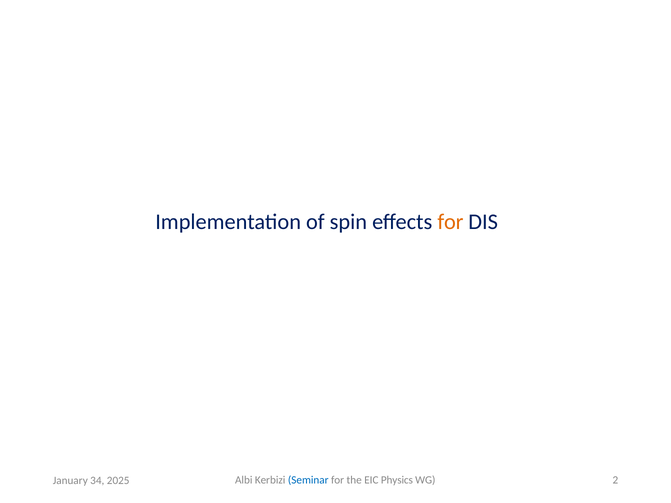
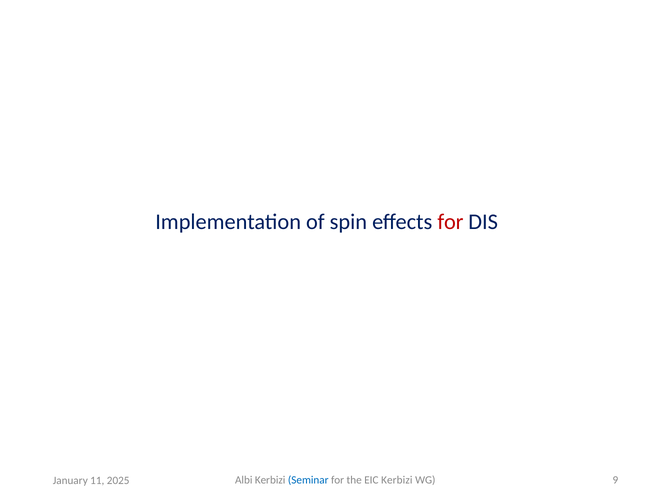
for at (450, 222) colour: orange -> red
EIC Physics: Physics -> Kerbizi
2: 2 -> 9
34: 34 -> 11
